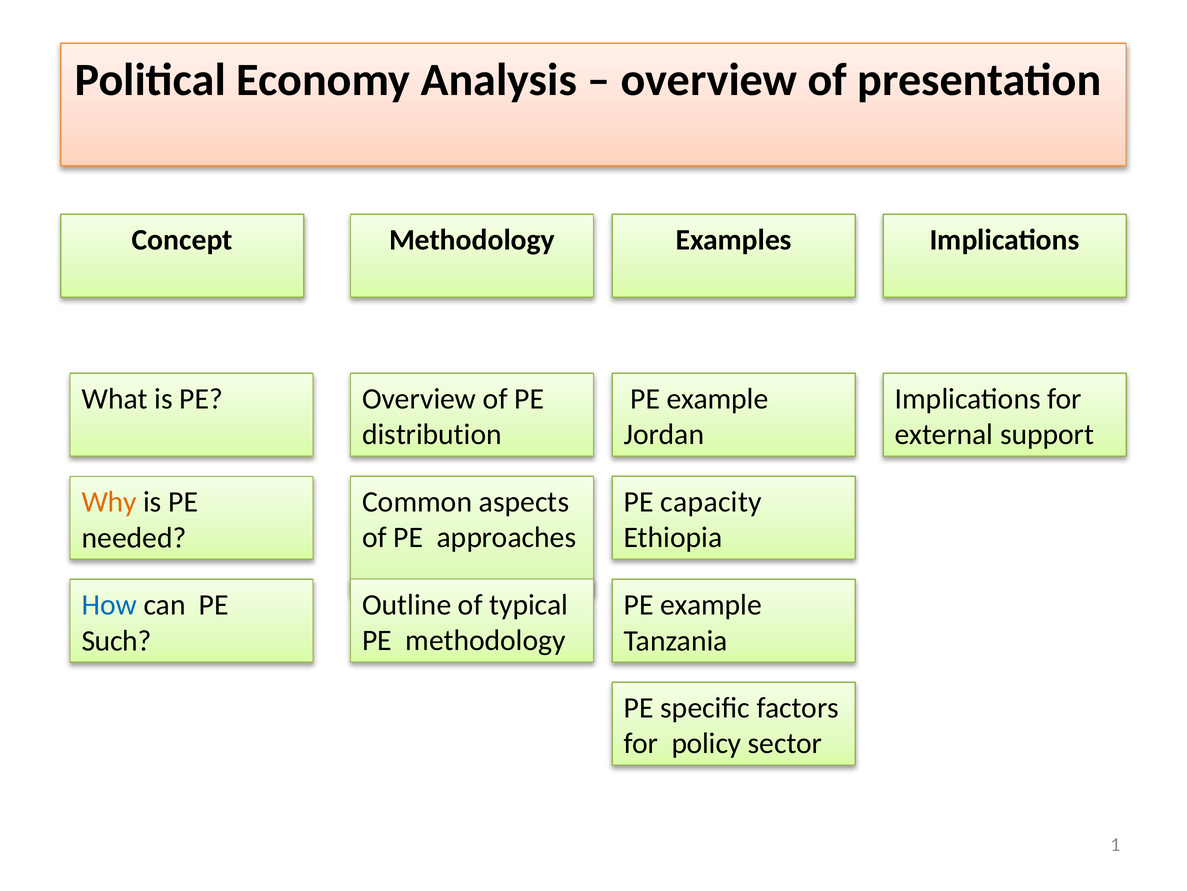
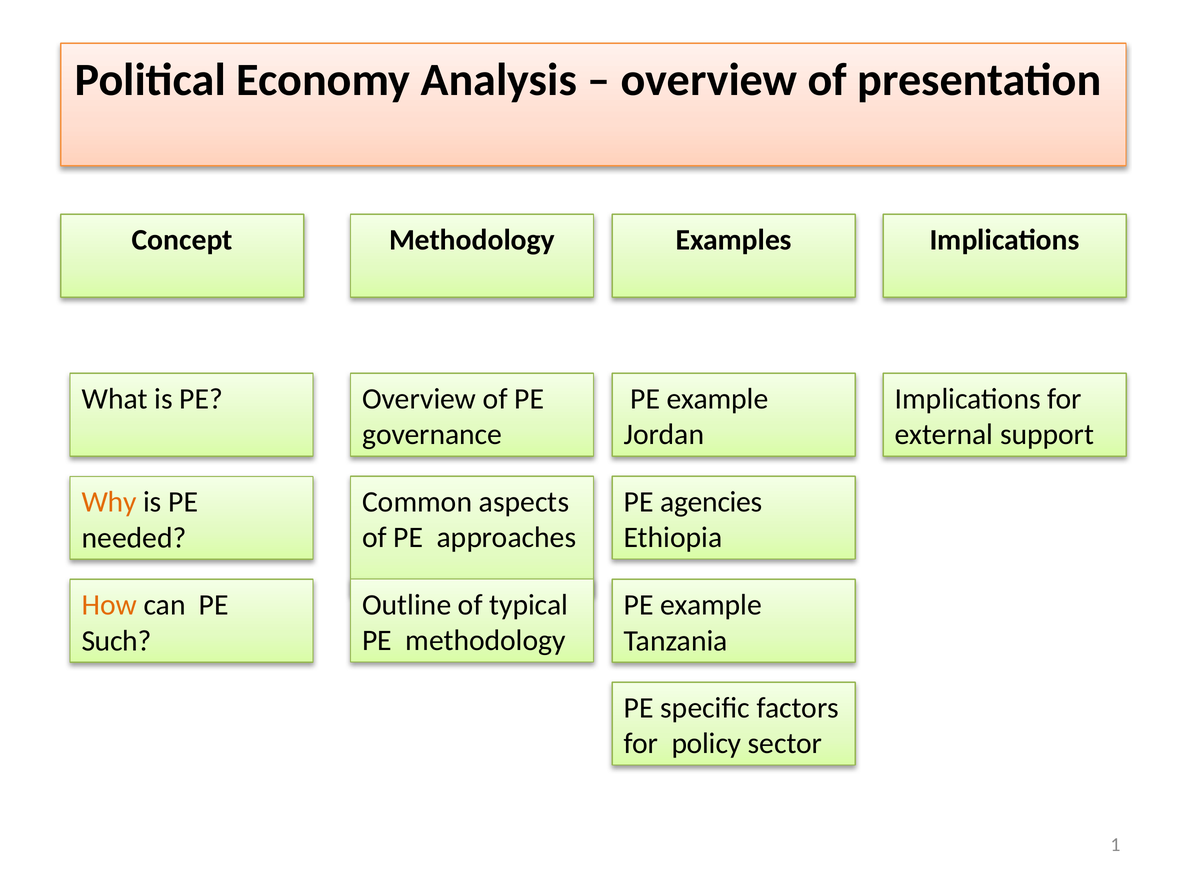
distribution: distribution -> governance
capacity: capacity -> agencies
How colour: blue -> orange
